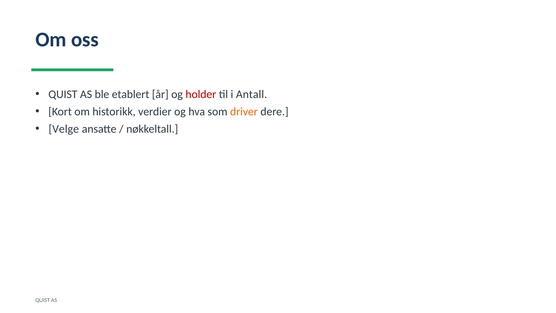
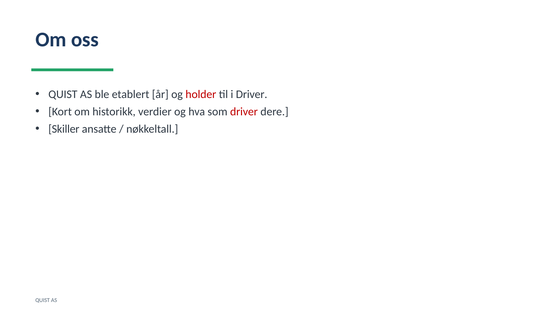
i Antall: Antall -> Driver
driver at (244, 112) colour: orange -> red
Velge: Velge -> Skiller
